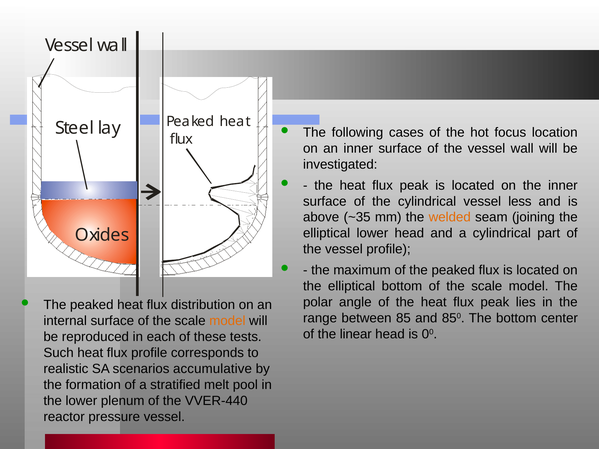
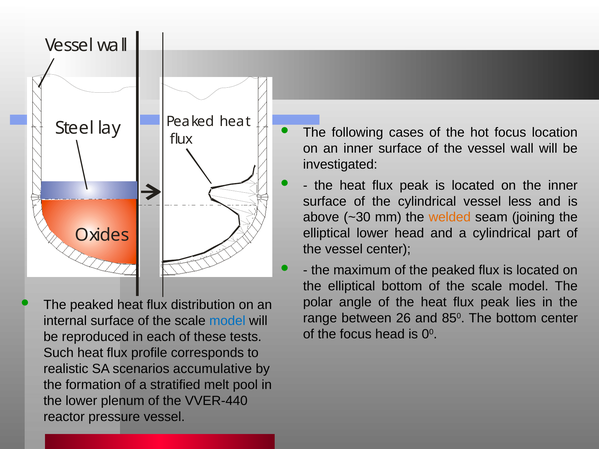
~35: ~35 -> ~30
vessel profile: profile -> center
85: 85 -> 26
model at (227, 321) colour: orange -> blue
the linear: linear -> focus
